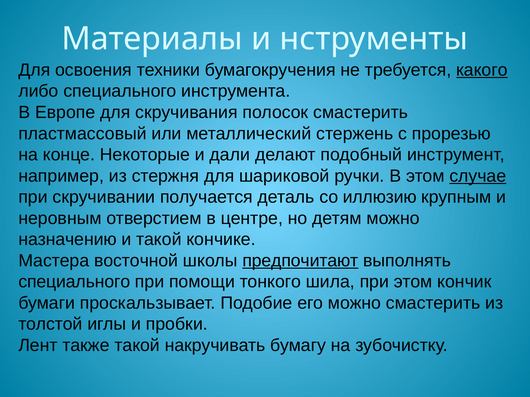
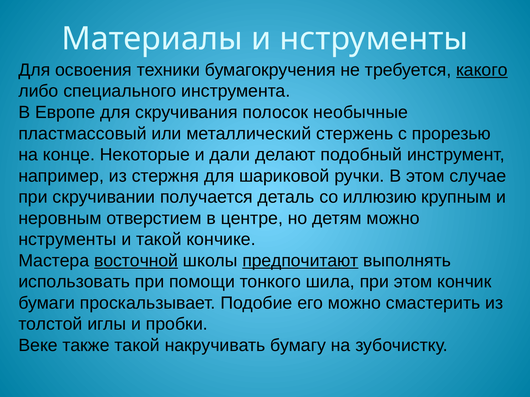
полосок смастерить: смастерить -> необычные
случае underline: present -> none
назначению at (68, 240): назначению -> нструменты
восточной underline: none -> present
специального at (74, 282): специального -> использовать
Лент: Лент -> Веке
